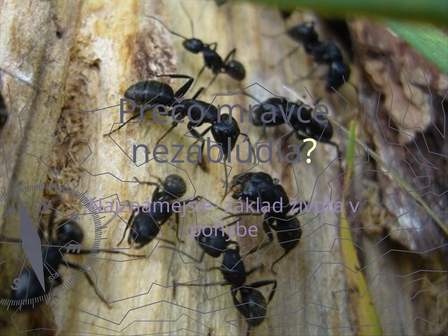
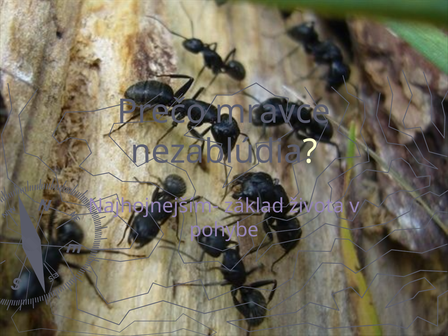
Najznámejšie-: Najznámejšie- -> Najhojnejším-
